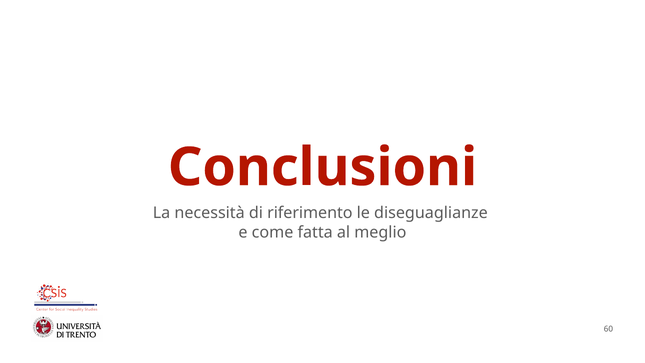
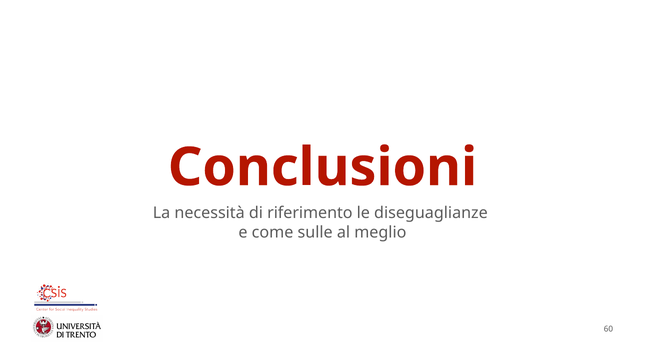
fatta: fatta -> sulle
